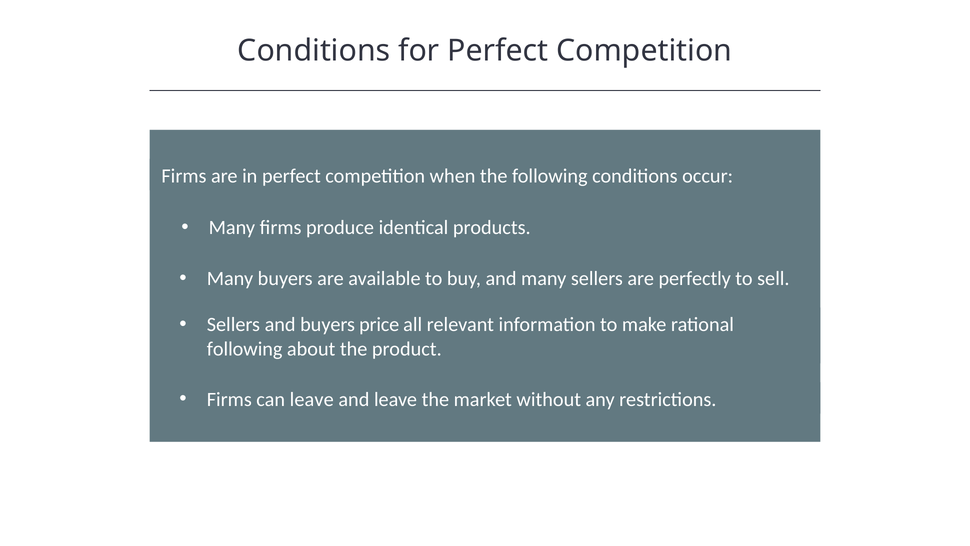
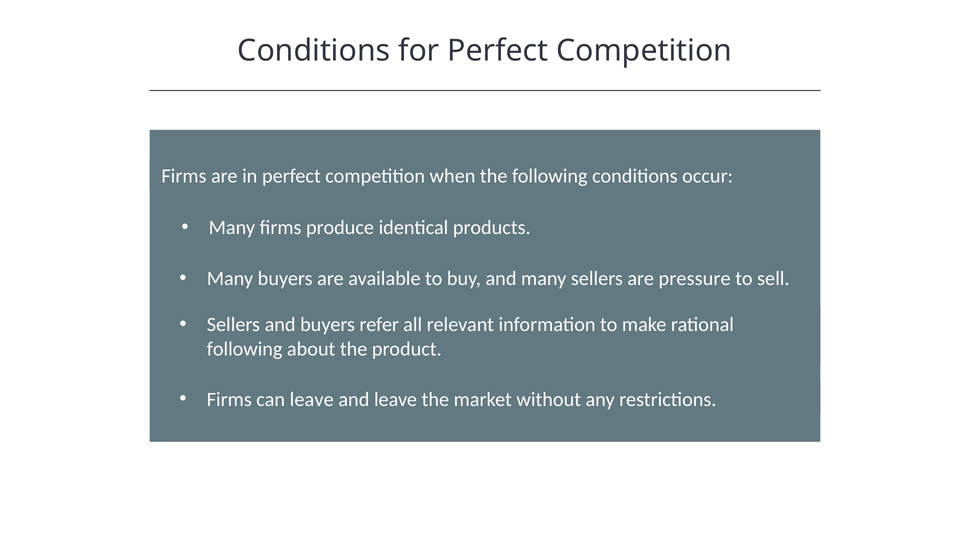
perfectly: perfectly -> pressure
price: price -> refer
